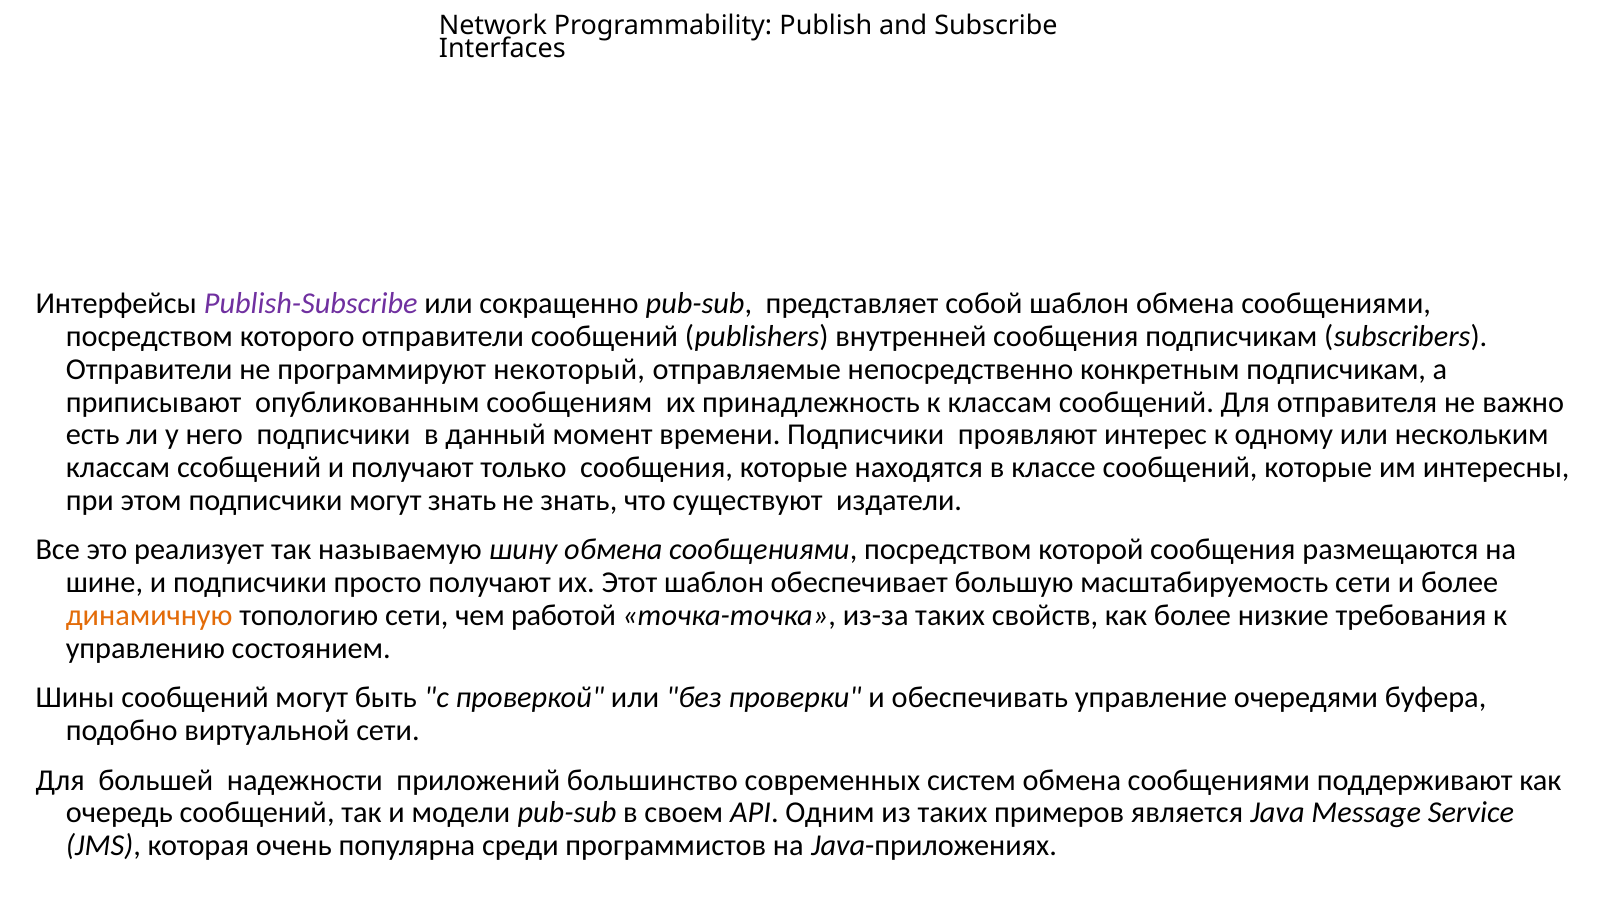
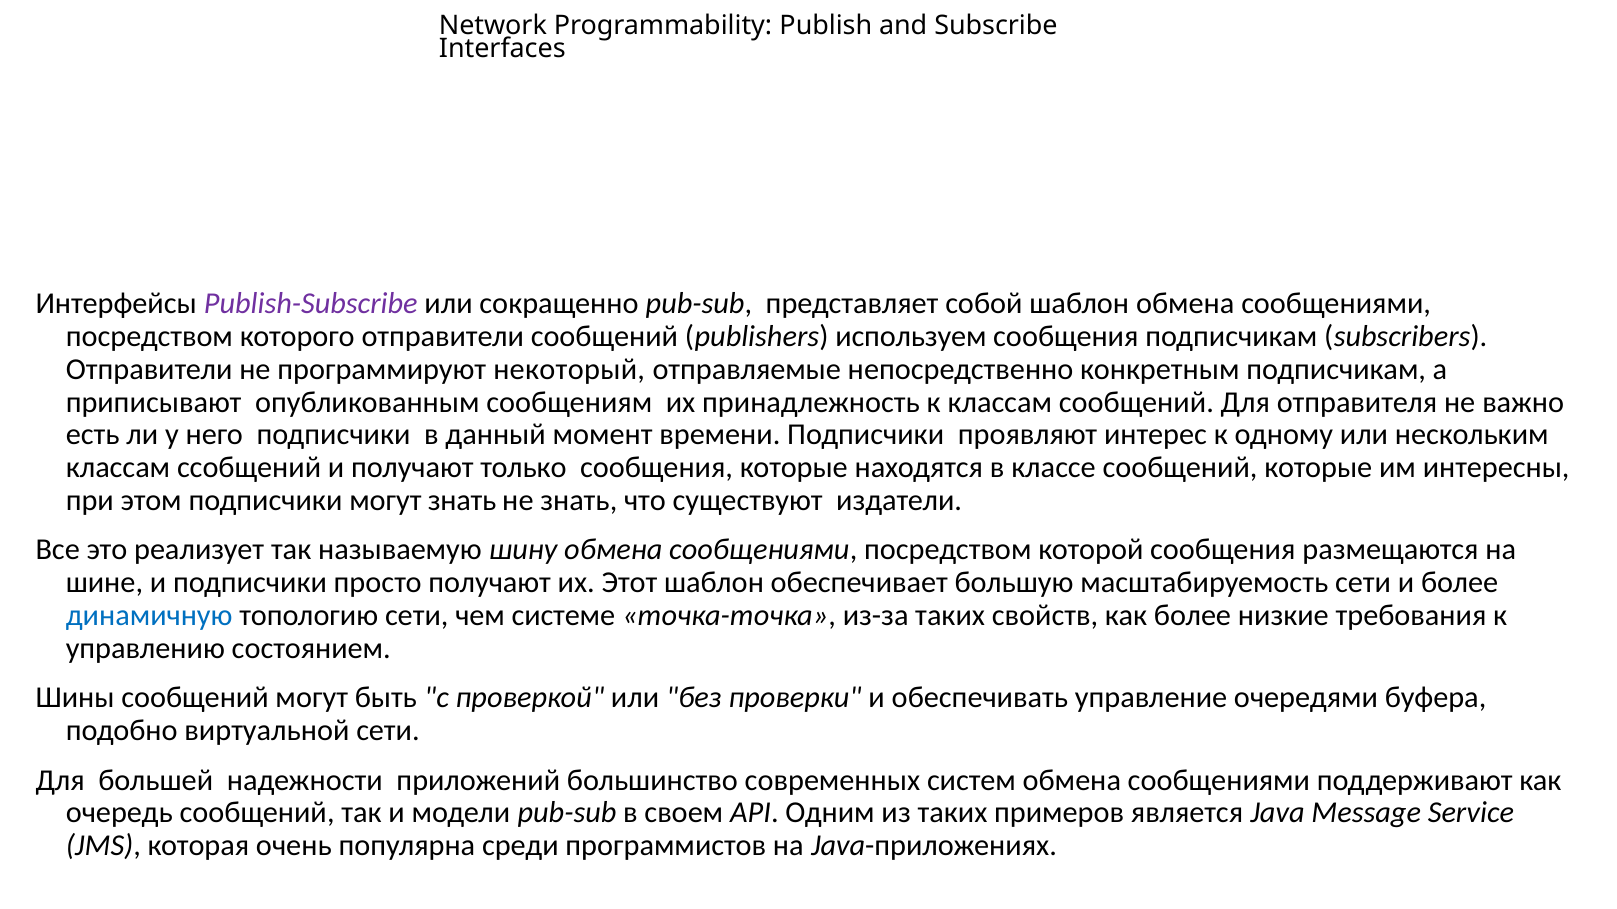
внутренней: внутренней -> используем
динамичную colour: orange -> blue
работой: работой -> системе
